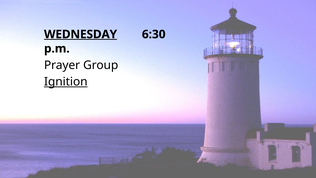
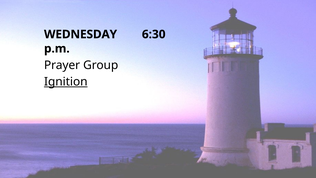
WEDNESDAY underline: present -> none
